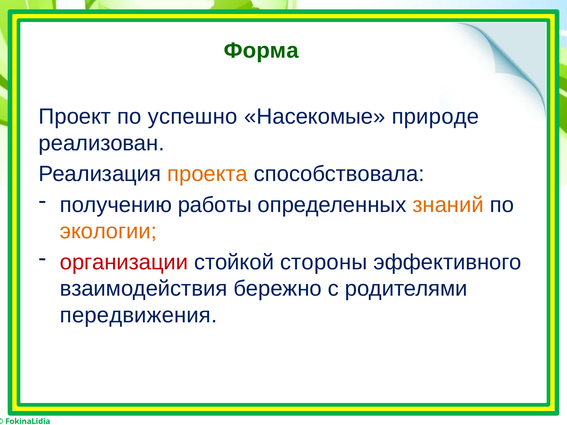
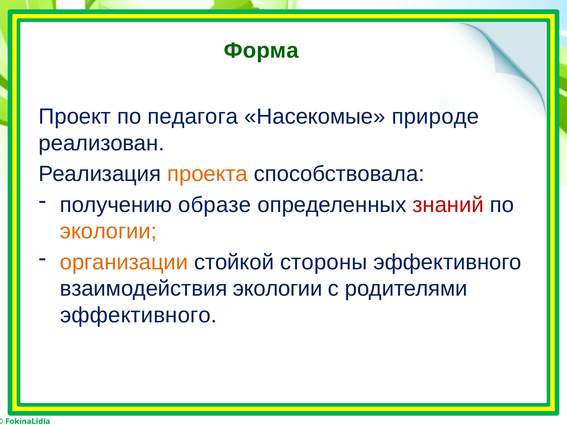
успешно: успешно -> педагога
работы: работы -> образе
знаний colour: orange -> red
организации colour: red -> orange
взаимодействия бережно: бережно -> экологии
передвижения at (139, 315): передвижения -> эффективного
